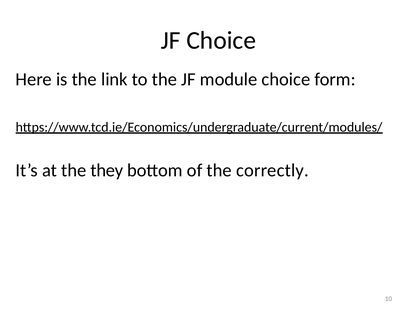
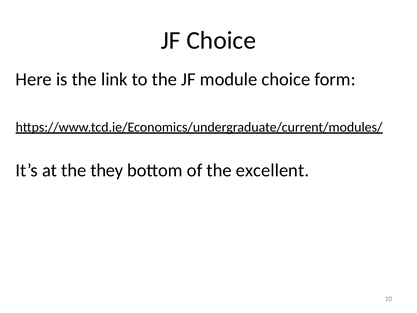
correctly: correctly -> excellent
